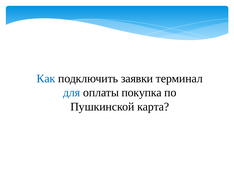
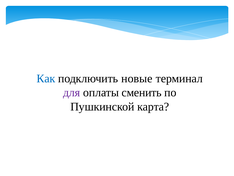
заявки: заявки -> новые
для colour: blue -> purple
покупка: покупка -> сменить
